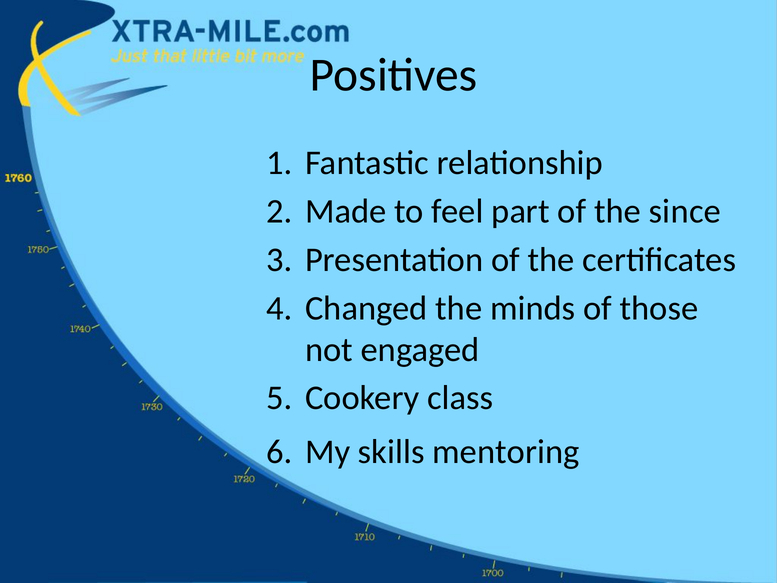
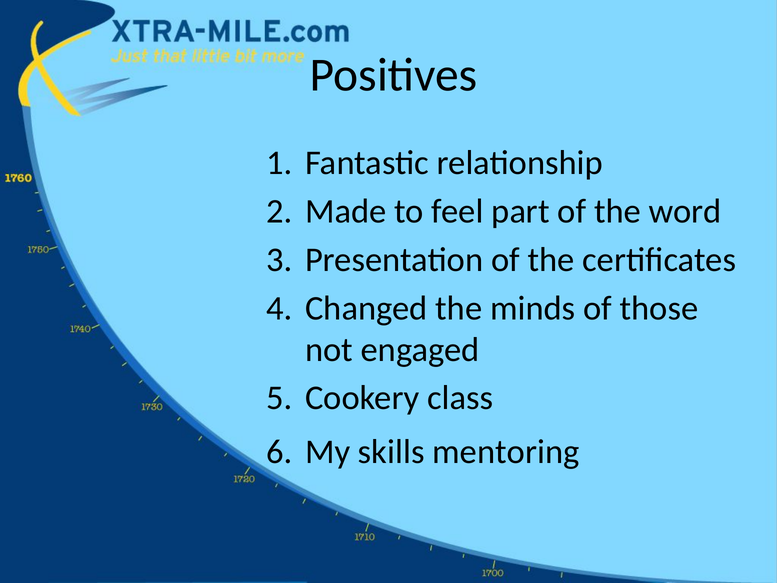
since: since -> word
